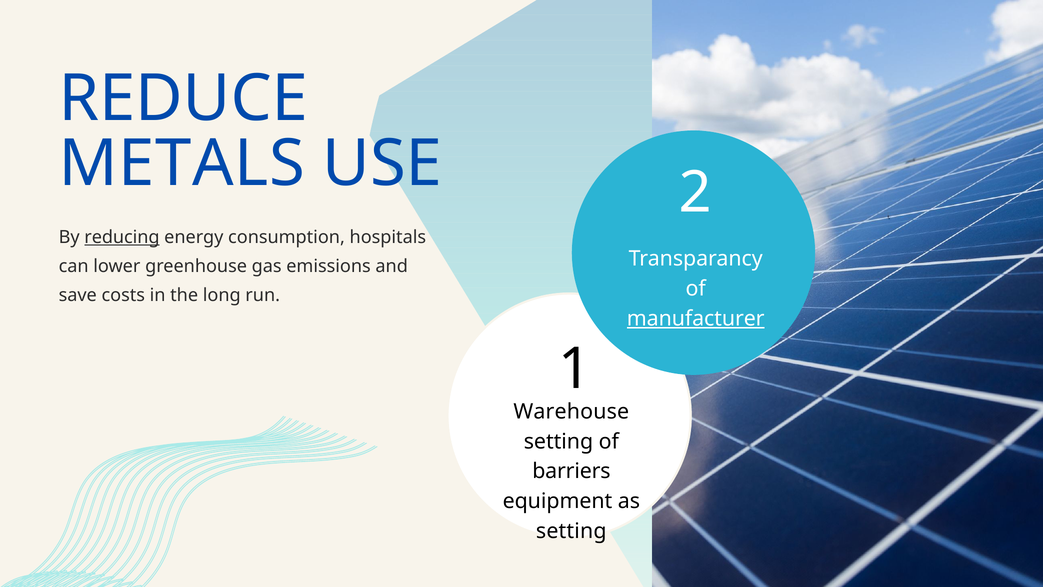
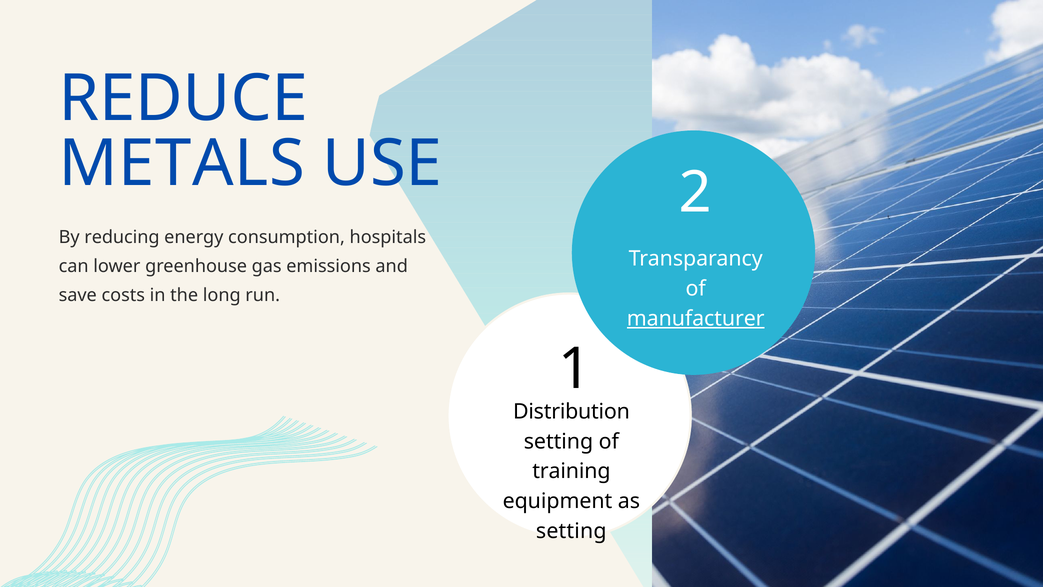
reducing underline: present -> none
Warehouse: Warehouse -> Distribution
barriers: barriers -> training
